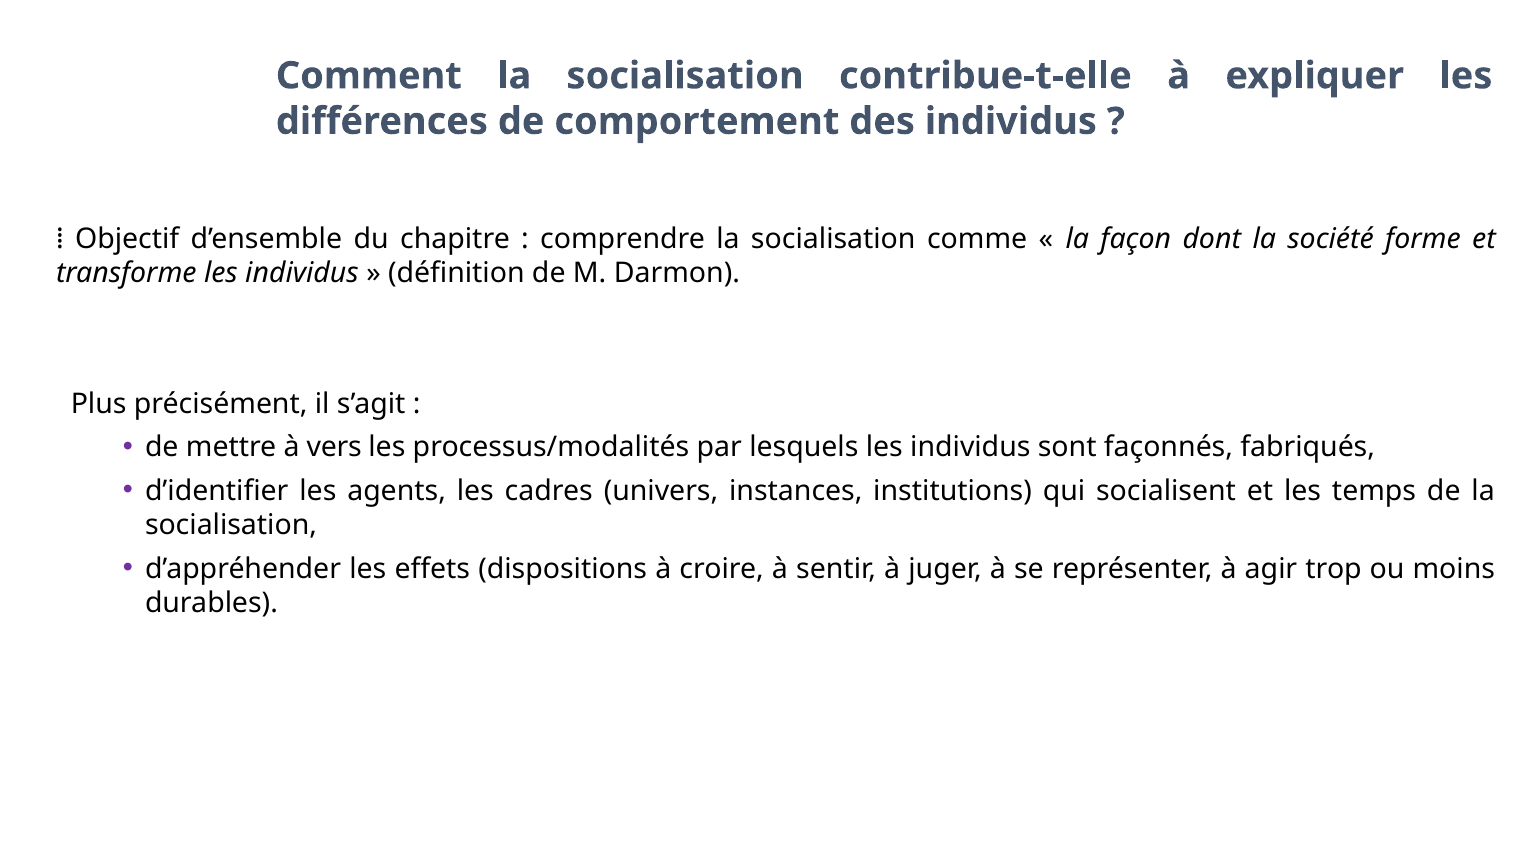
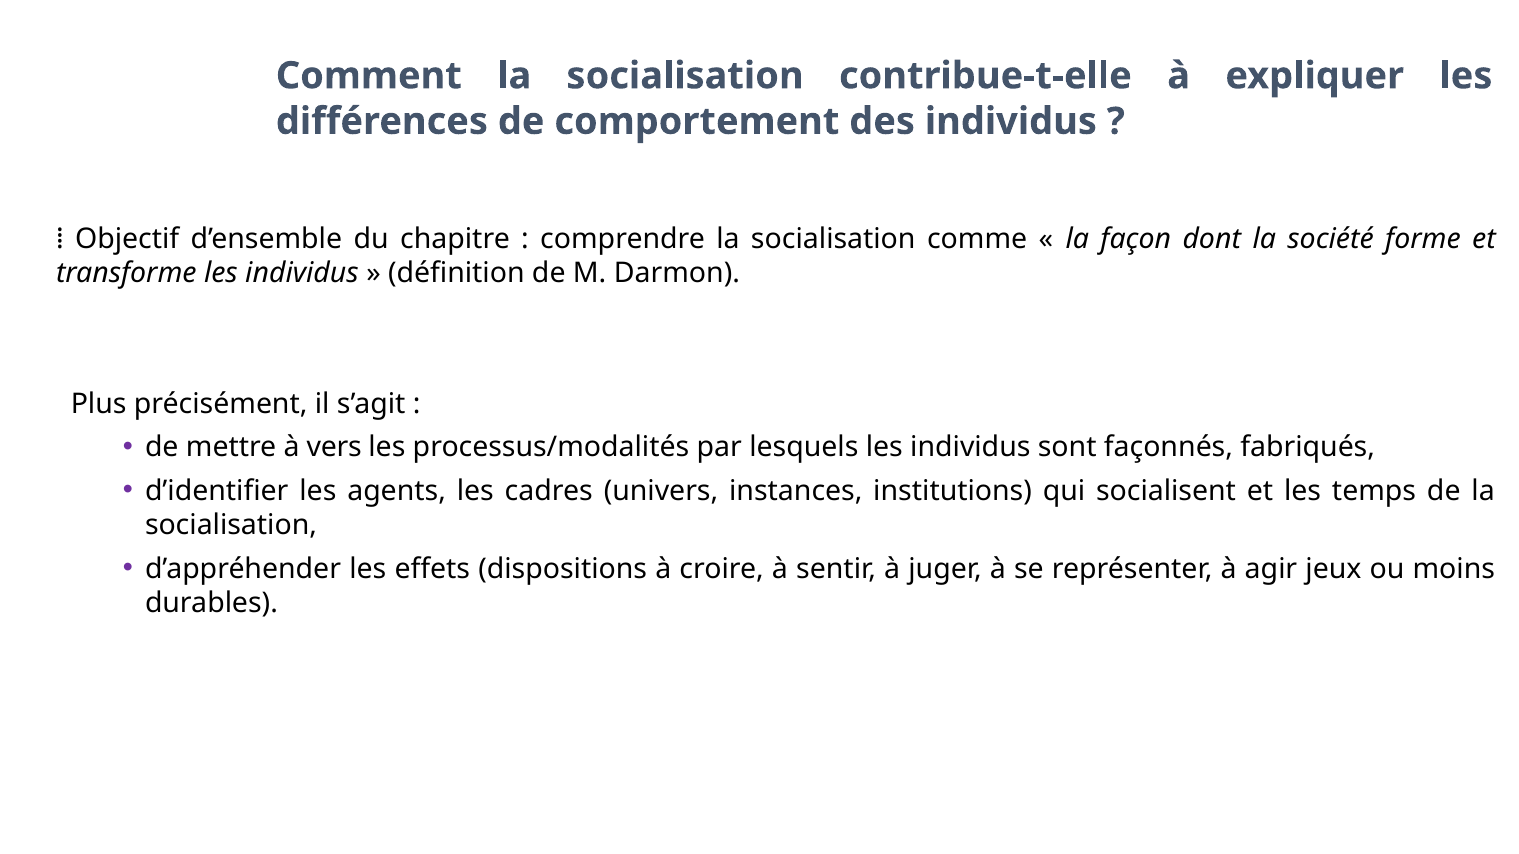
trop: trop -> jeux
